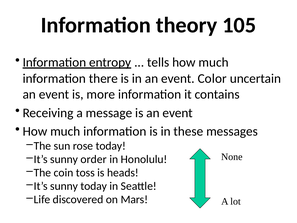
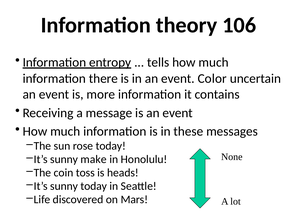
105: 105 -> 106
order: order -> make
